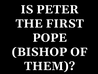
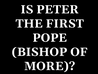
THEM: THEM -> MORE
